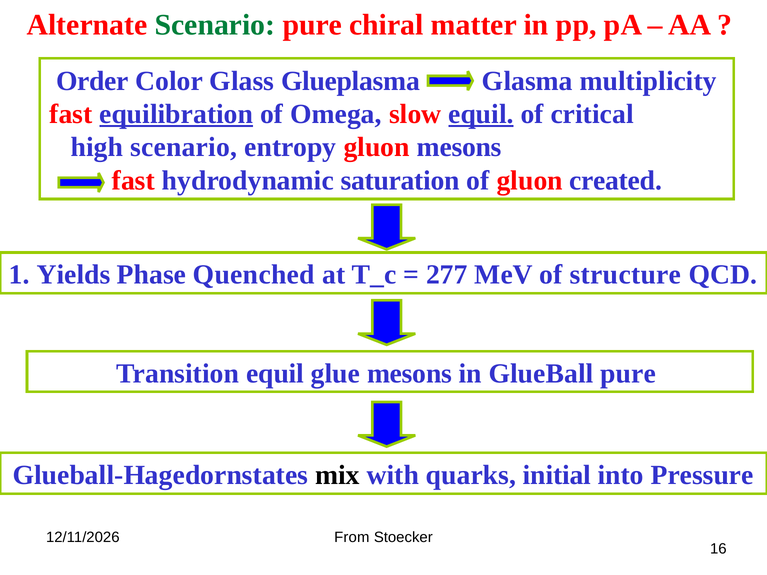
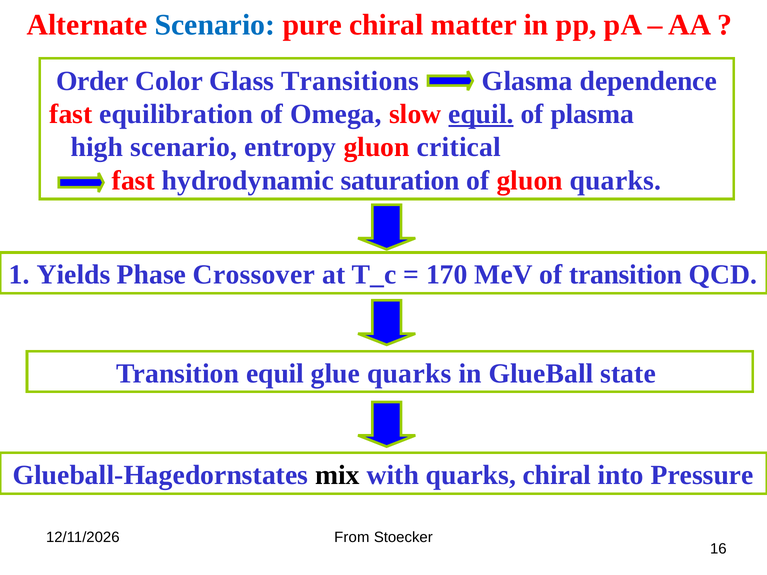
Scenario at (215, 25) colour: green -> blue
Glueplasma: Glueplasma -> Transitions
multiplicity: multiplicity -> dependence
equilibration underline: present -> none
critical: critical -> plasma
gluon mesons: mesons -> critical
gluon created: created -> quarks
Quenched: Quenched -> Crossover
277: 277 -> 170
of structure: structure -> transition
glue mesons: mesons -> quarks
GlueBall pure: pure -> state
quarks initial: initial -> chiral
